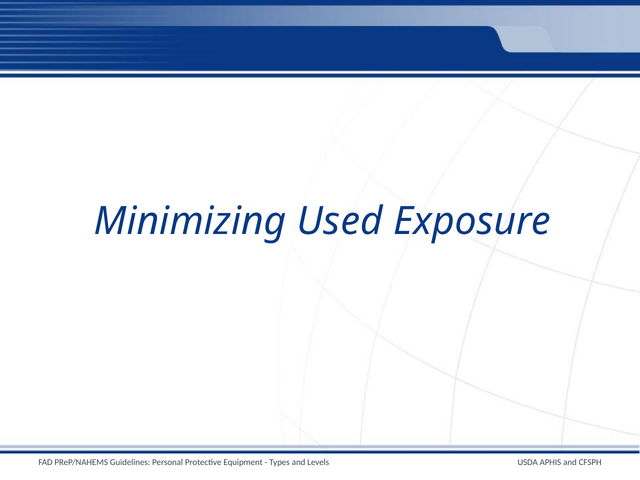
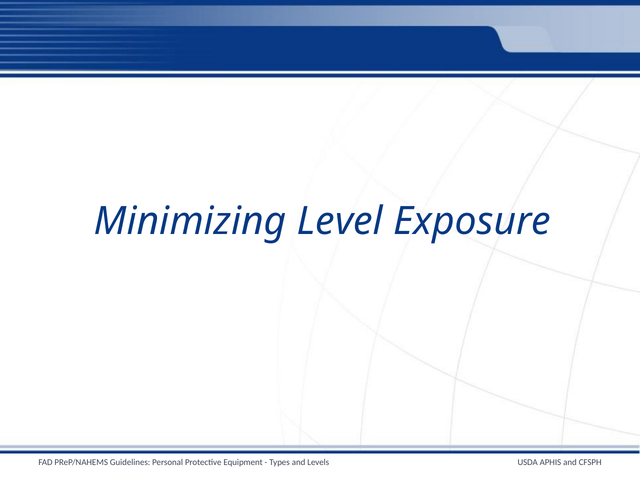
Used: Used -> Level
